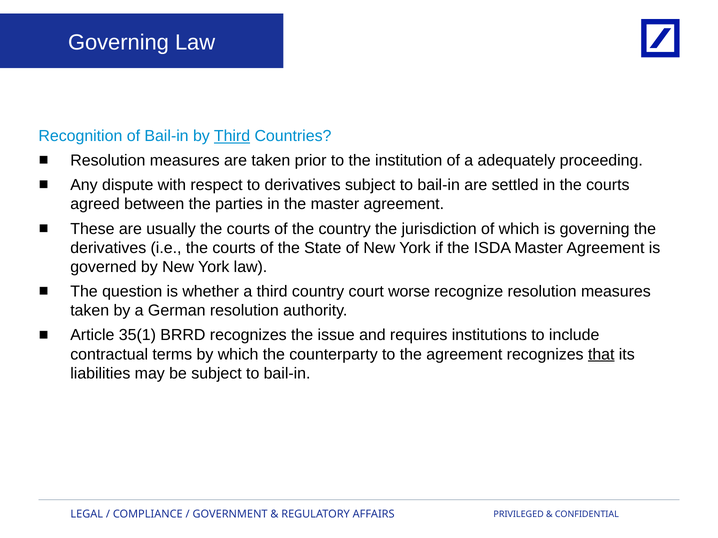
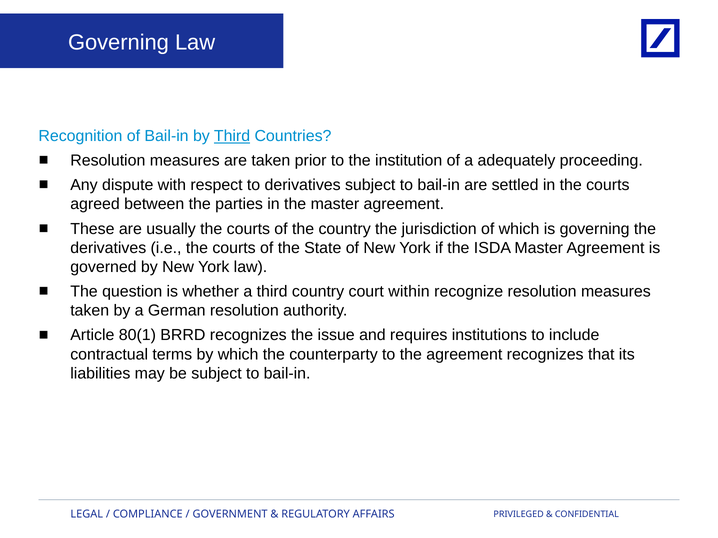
worse: worse -> within
35(1: 35(1 -> 80(1
that underline: present -> none
